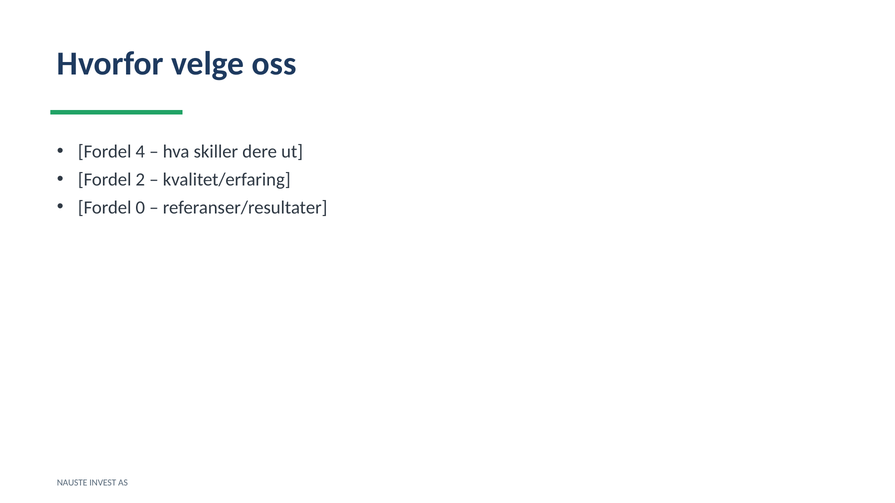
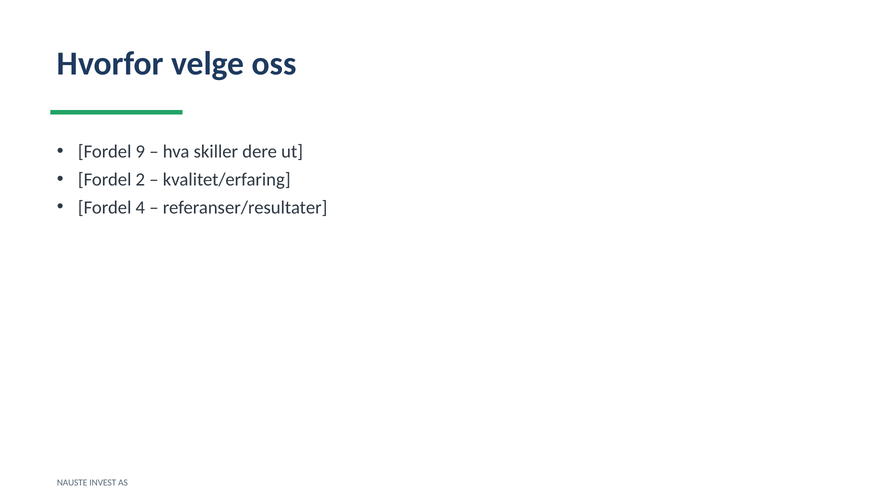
4: 4 -> 9
0: 0 -> 4
